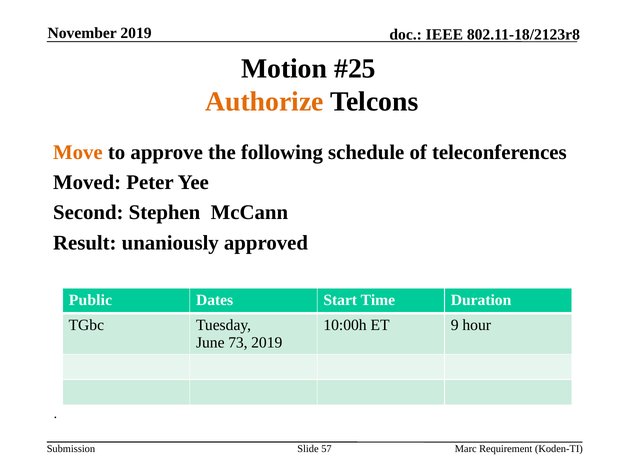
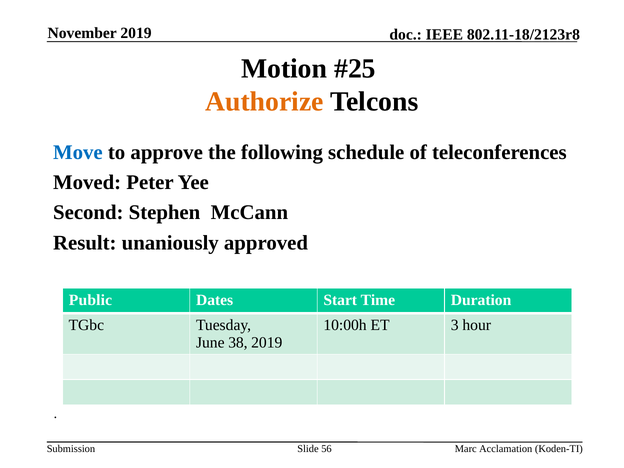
Move colour: orange -> blue
9: 9 -> 3
73: 73 -> 38
57: 57 -> 56
Requirement: Requirement -> Acclamation
